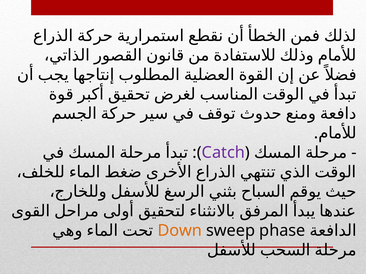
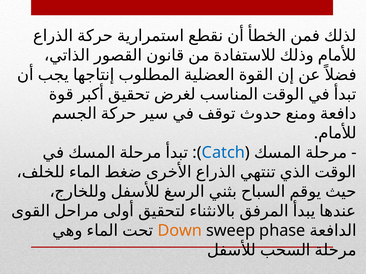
Catch colour: purple -> blue
